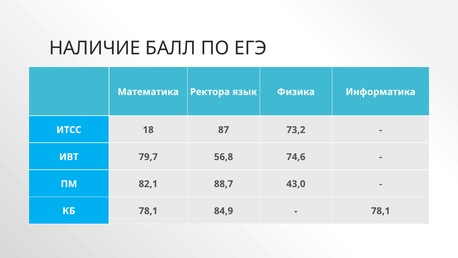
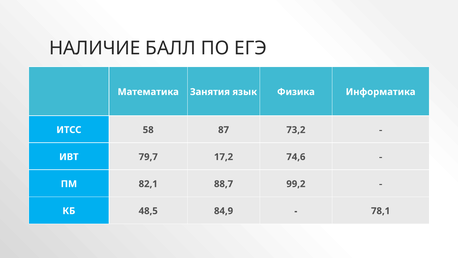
Ректора: Ректора -> Занятия
18: 18 -> 58
56,8: 56,8 -> 17,2
43,0: 43,0 -> 99,2
КБ 78,1: 78,1 -> 48,5
